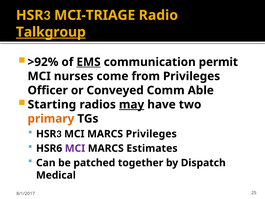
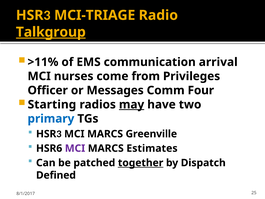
>92%: >92% -> >11%
EMS underline: present -> none
permit: permit -> arrival
Conveyed: Conveyed -> Messages
Able: Able -> Four
primary colour: orange -> blue
MARCS Privileges: Privileges -> Greenville
together underline: none -> present
Medical: Medical -> Defined
